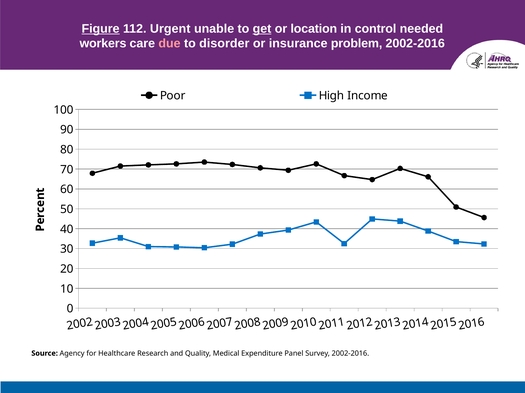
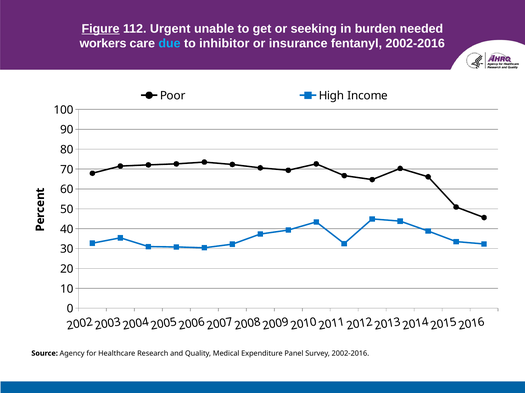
get underline: present -> none
location: location -> seeking
control: control -> burden
due colour: pink -> light blue
disorder: disorder -> inhibitor
problem: problem -> fentanyl
